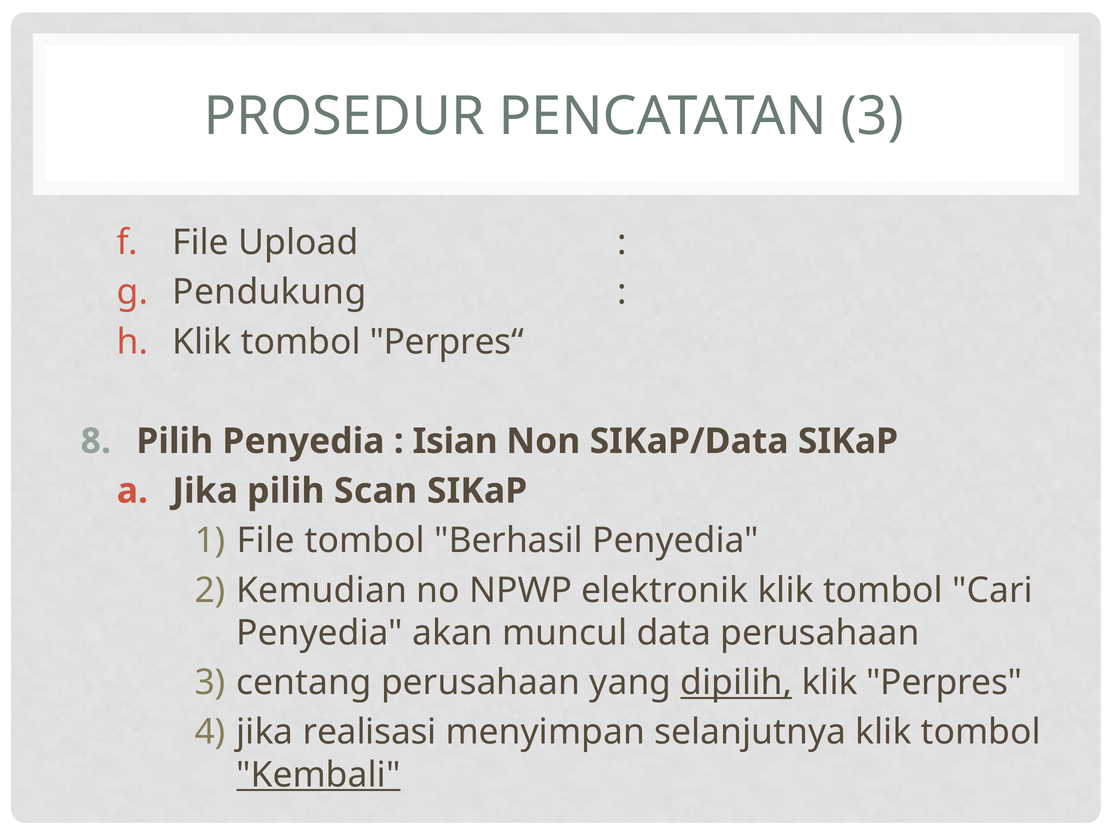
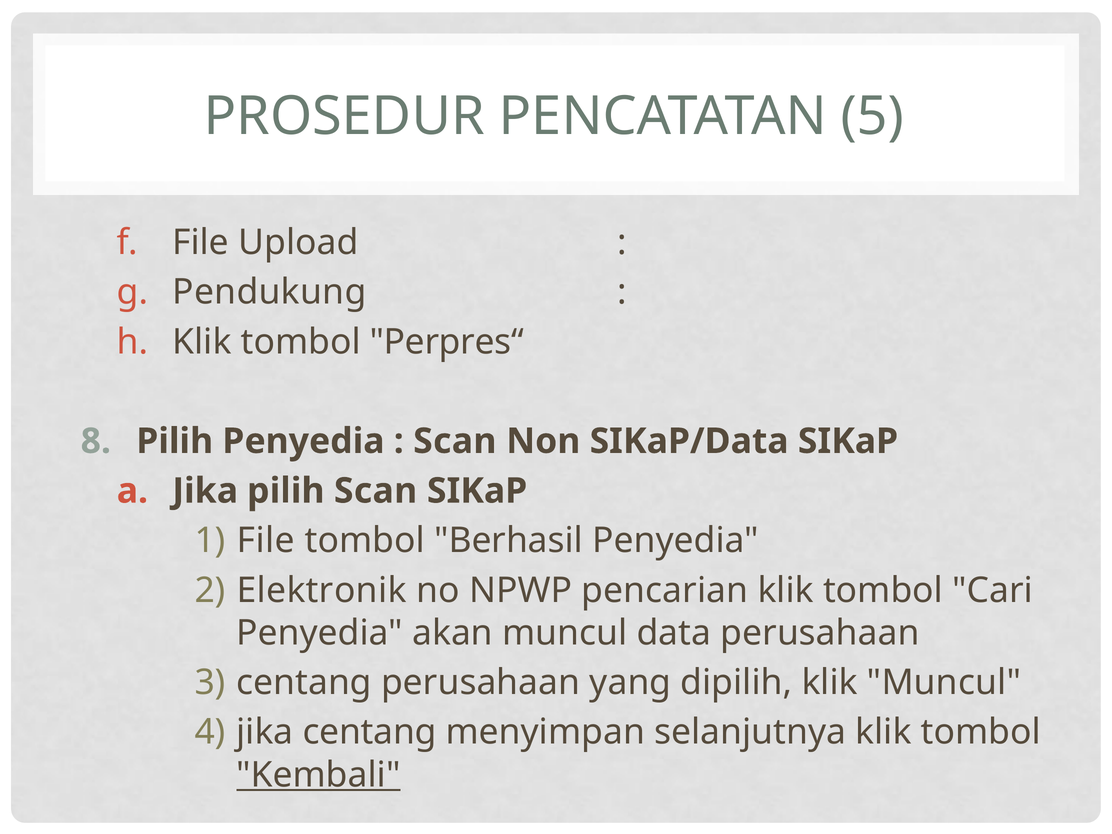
PENCATATAN 3: 3 -> 5
Isian at (455, 441): Isian -> Scan
Kemudian: Kemudian -> Elektronik
elektronik: elektronik -> pencarian
dipilih underline: present -> none
klik Perpres: Perpres -> Muncul
jika realisasi: realisasi -> centang
